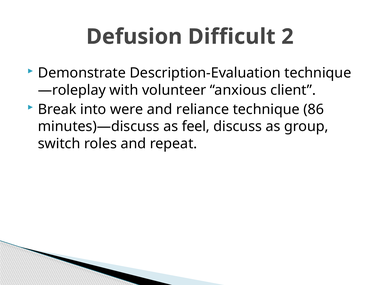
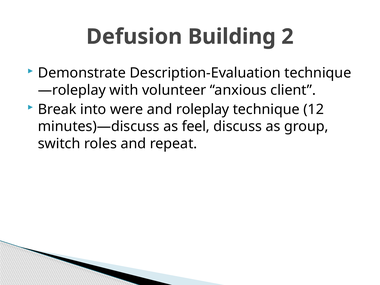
Difficult: Difficult -> Building
reliance: reliance -> roleplay
86: 86 -> 12
